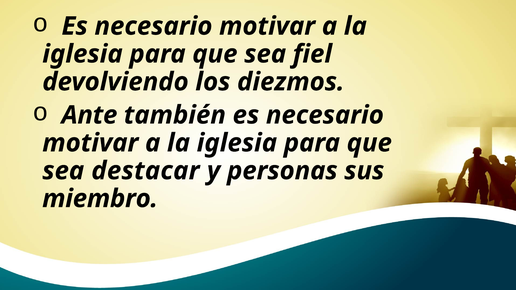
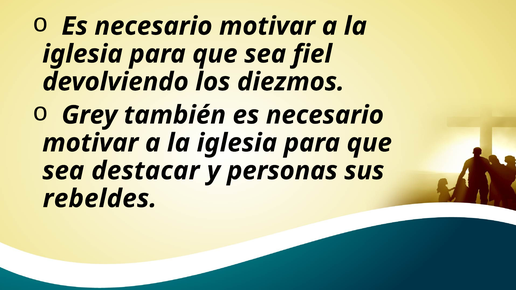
Ante: Ante -> Grey
miembro: miembro -> rebeldes
